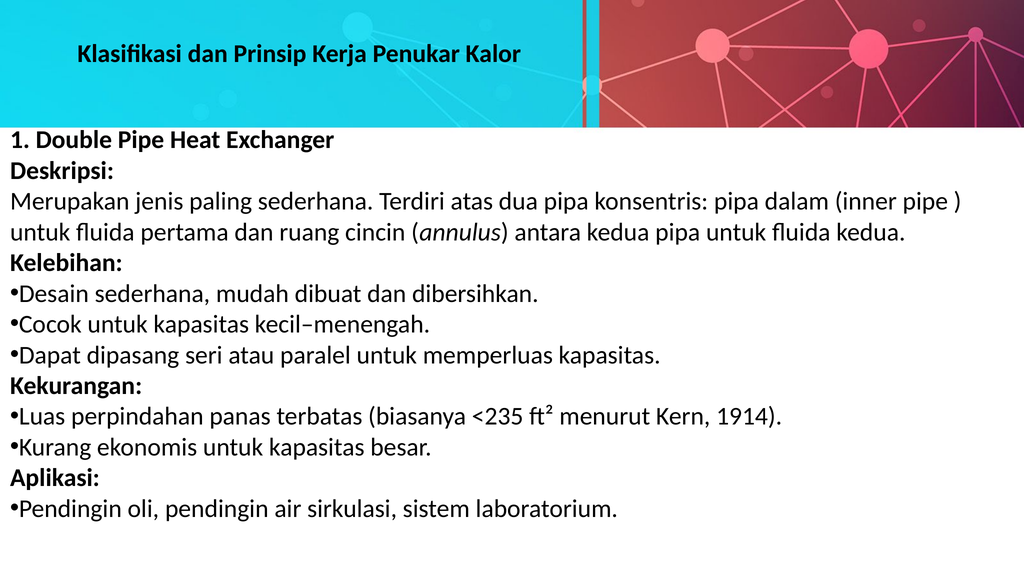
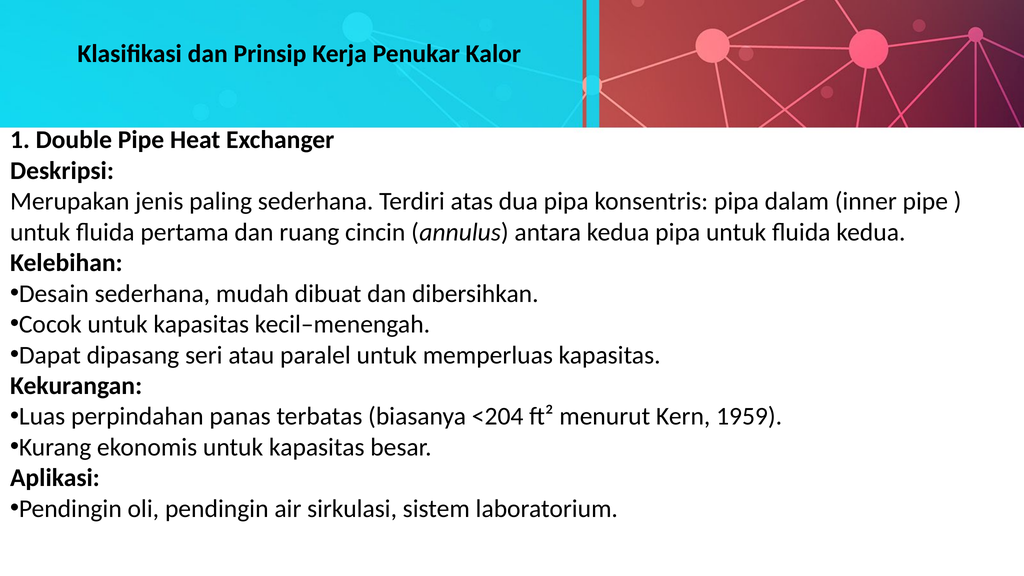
<235: <235 -> <204
1914: 1914 -> 1959
